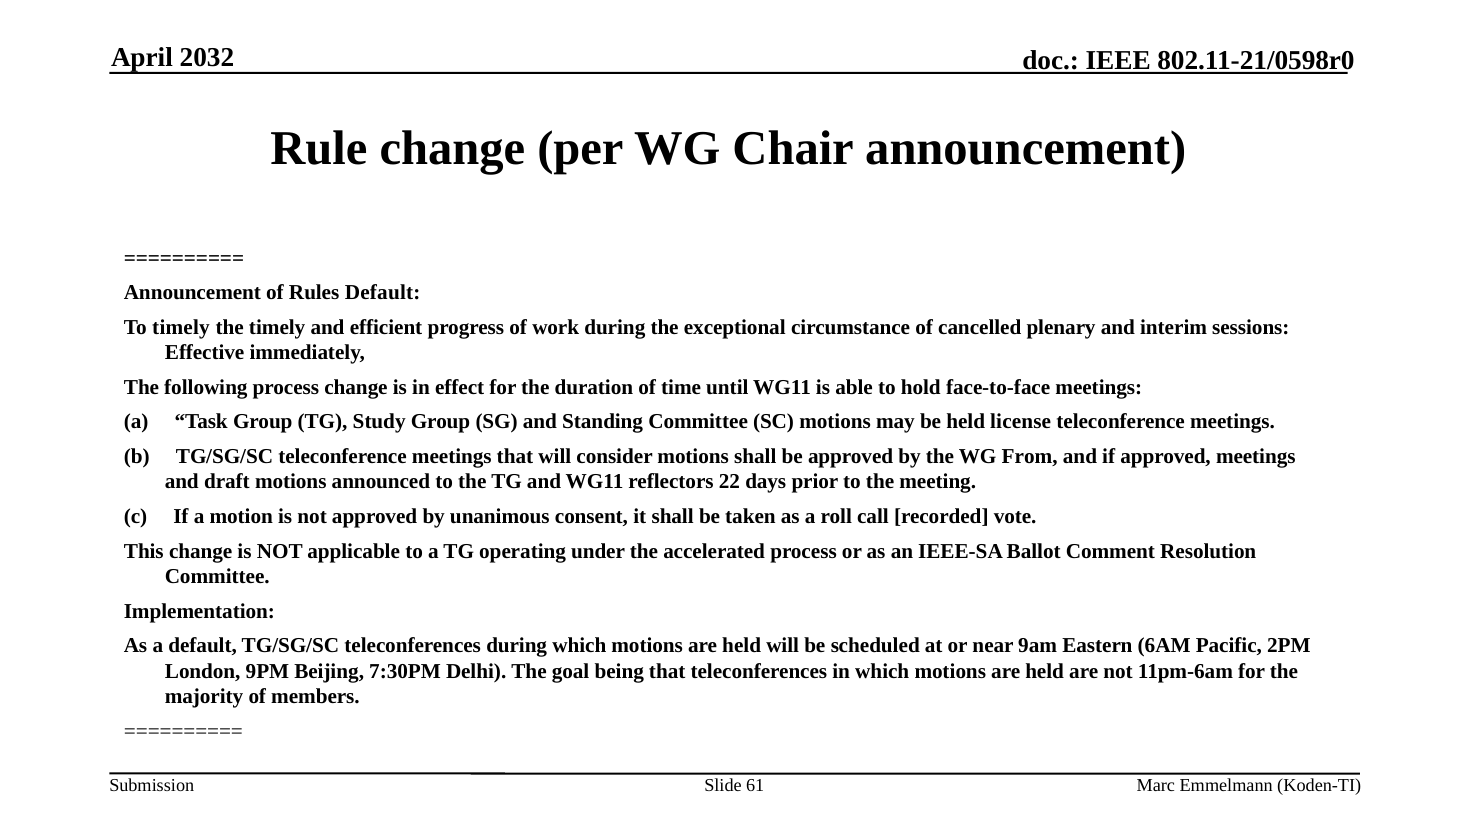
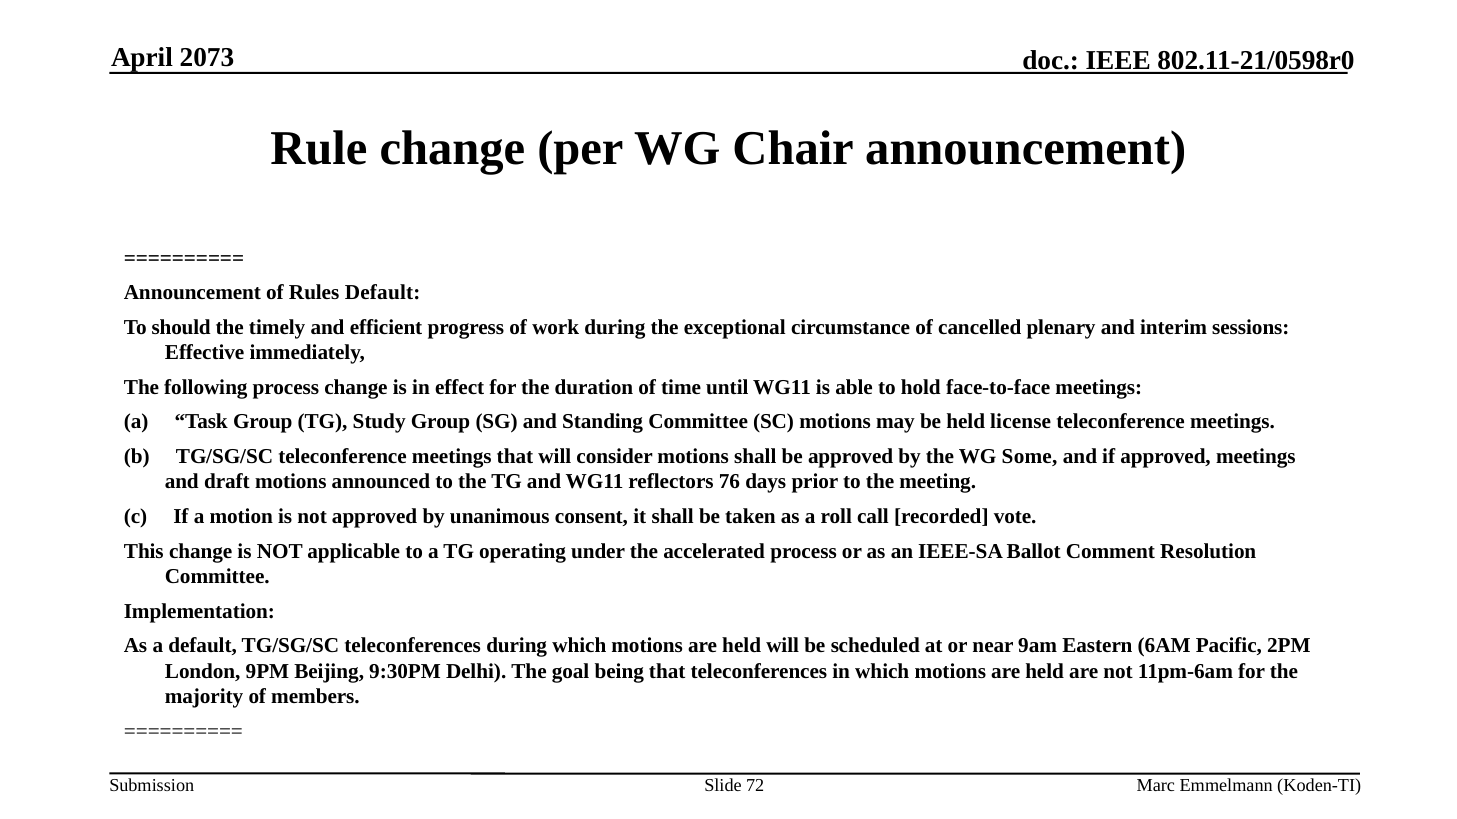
2032: 2032 -> 2073
To timely: timely -> should
From: From -> Some
22: 22 -> 76
7:30PM: 7:30PM -> 9:30PM
61: 61 -> 72
